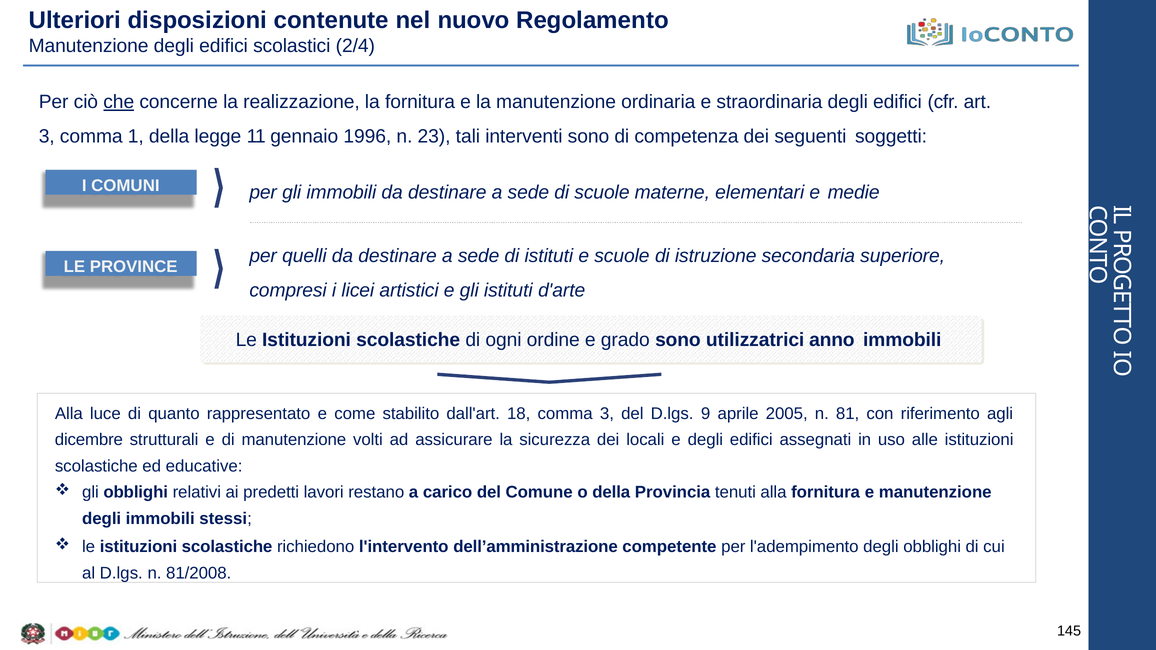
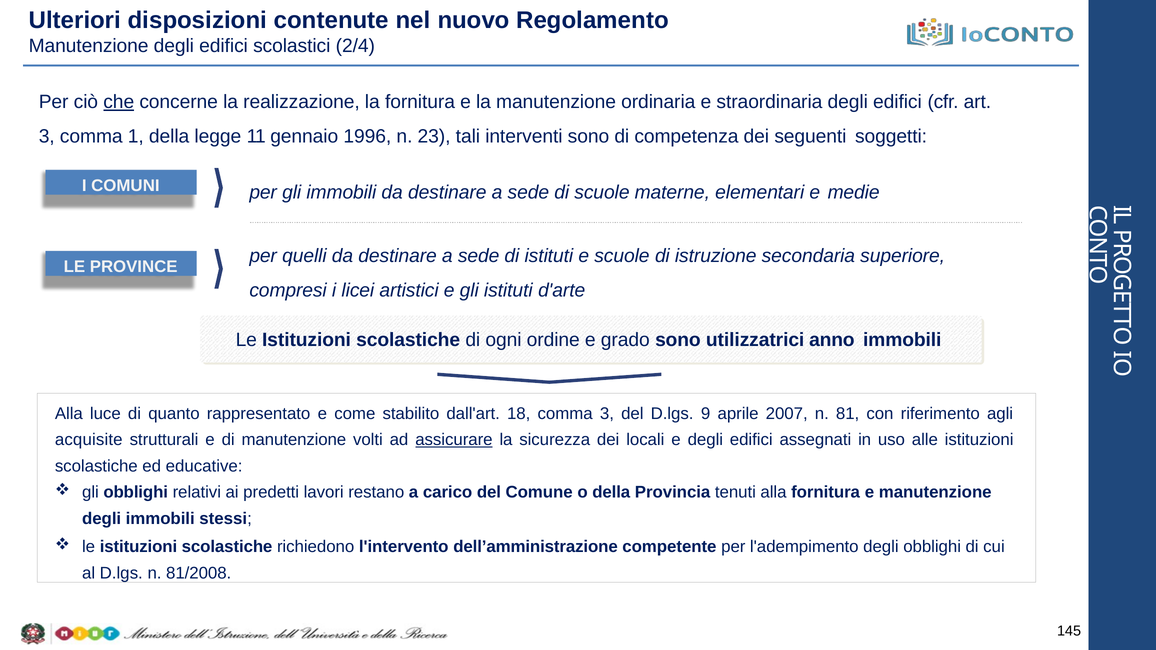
2005: 2005 -> 2007
dicembre: dicembre -> acquisite
assicurare underline: none -> present
